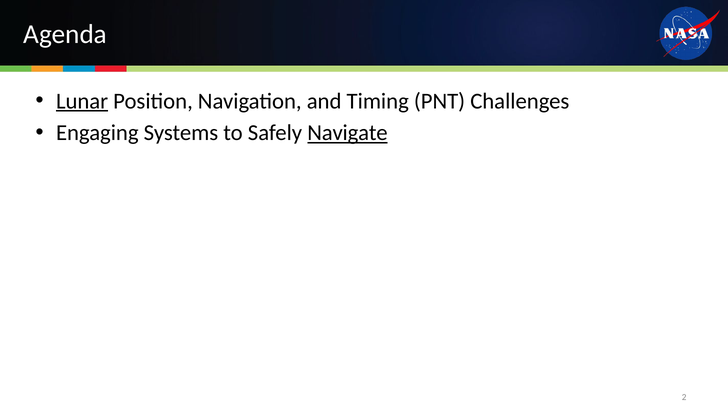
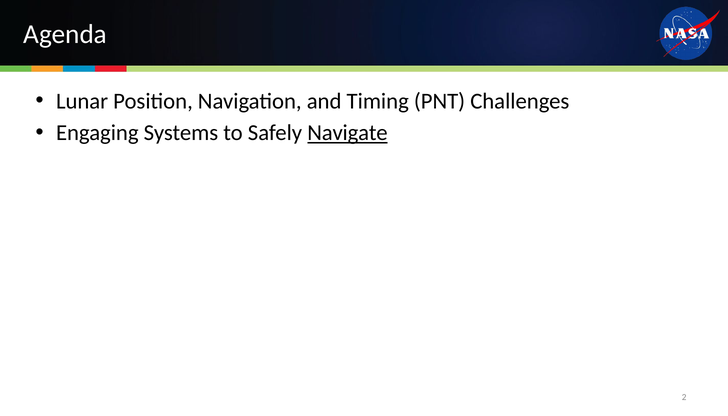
Lunar underline: present -> none
